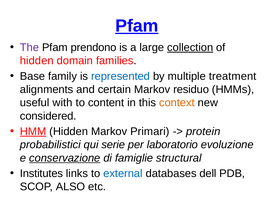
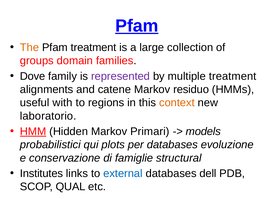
The colour: purple -> orange
Pfam prendono: prendono -> treatment
collection underline: present -> none
hidden at (37, 61): hidden -> groups
Base: Base -> Dove
represented colour: blue -> purple
certain: certain -> catene
content: content -> regions
considered: considered -> laboratorio
protein: protein -> models
serie: serie -> plots
per laboratorio: laboratorio -> databases
conservazione underline: present -> none
ALSO: ALSO -> QUAL
